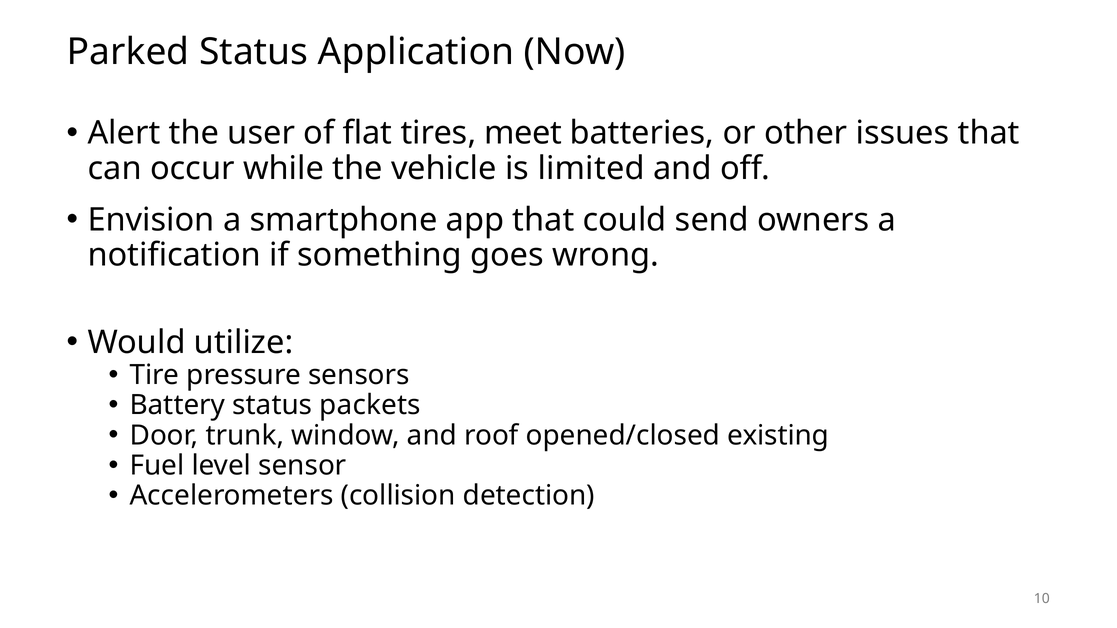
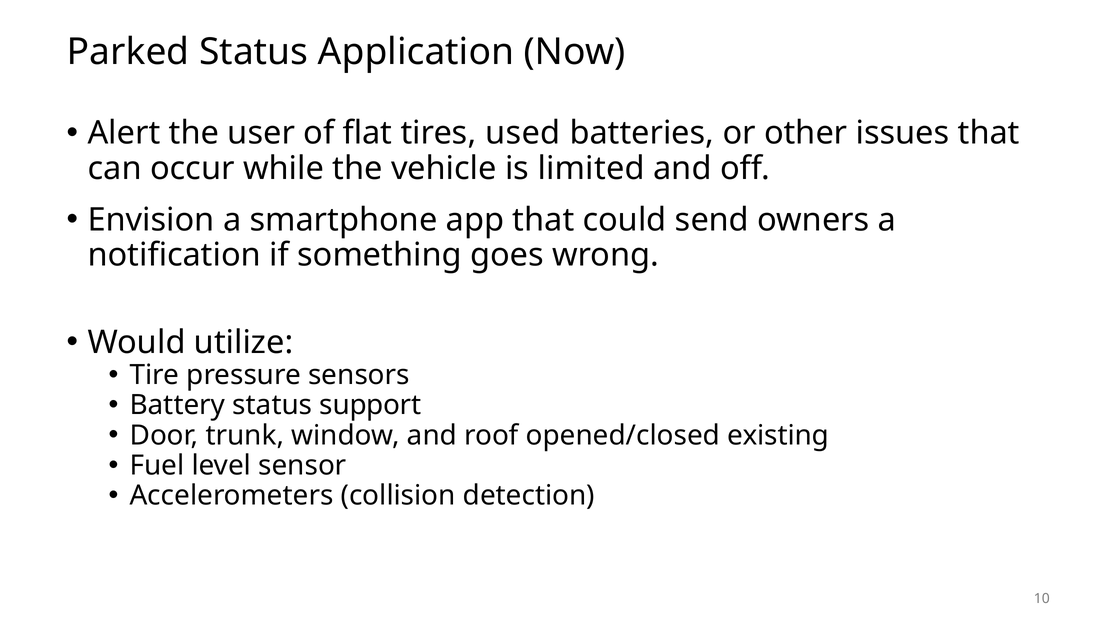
meet: meet -> used
packets: packets -> support
